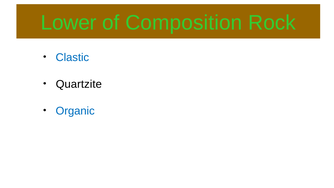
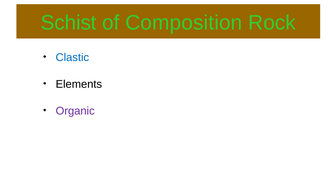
Lower: Lower -> Schist
Quartzite: Quartzite -> Elements
Organic colour: blue -> purple
